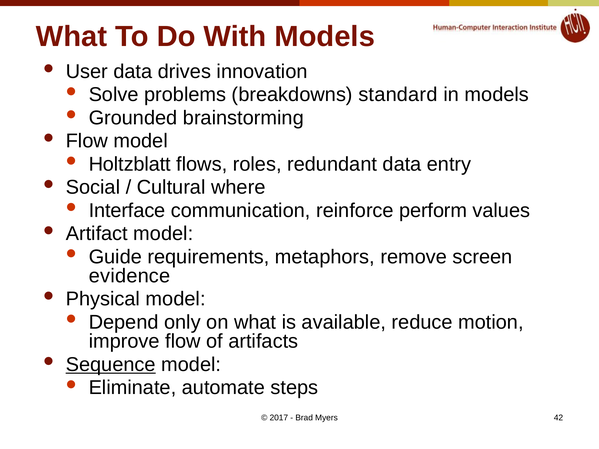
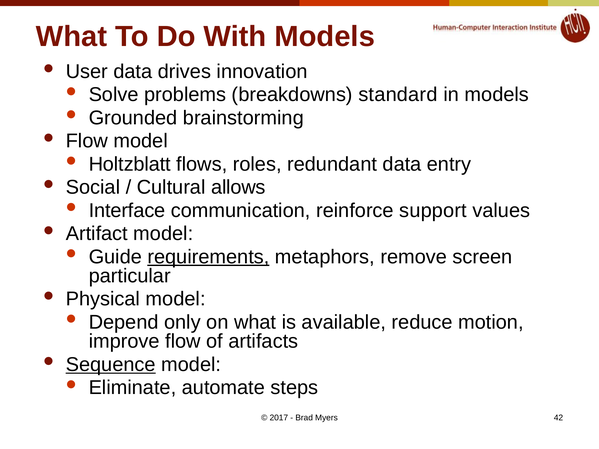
where: where -> allows
perform: perform -> support
requirements underline: none -> present
evidence: evidence -> particular
